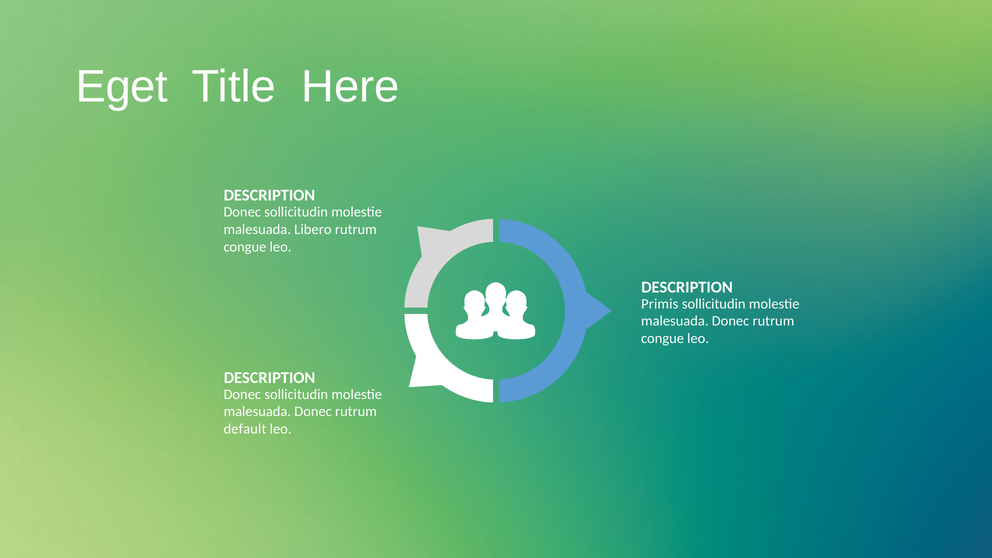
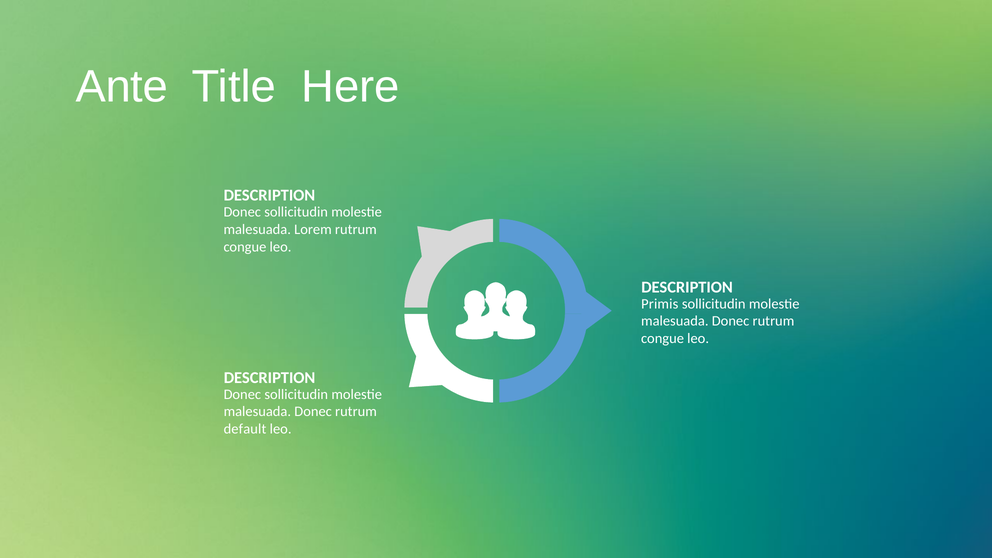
Eget: Eget -> Ante
Libero: Libero -> Lorem
